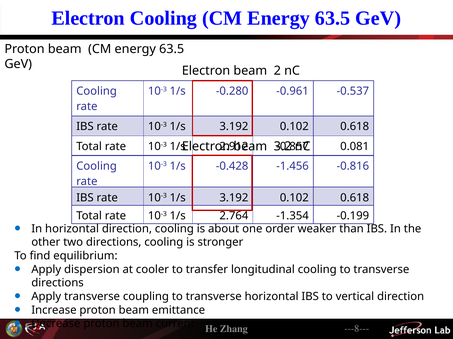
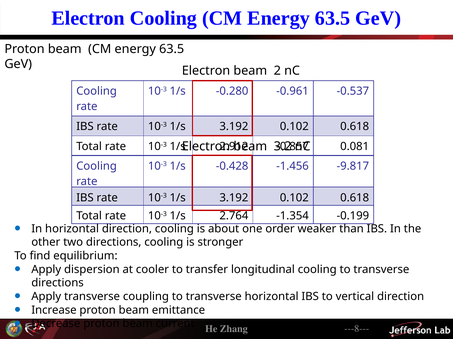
-0.816: -0.816 -> -9.817
